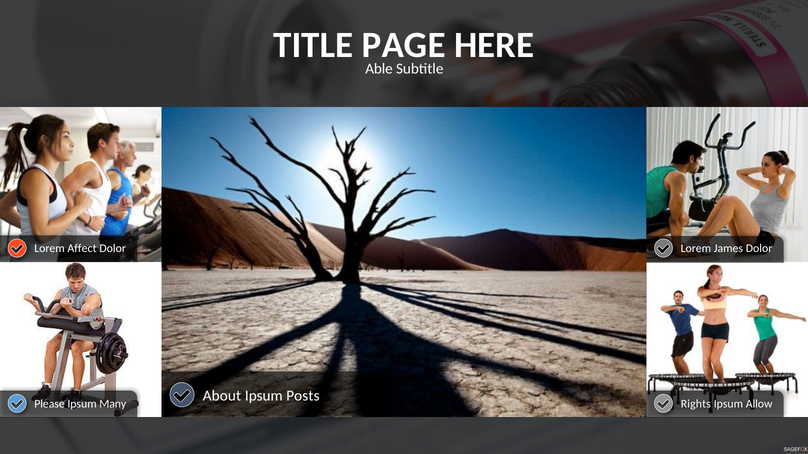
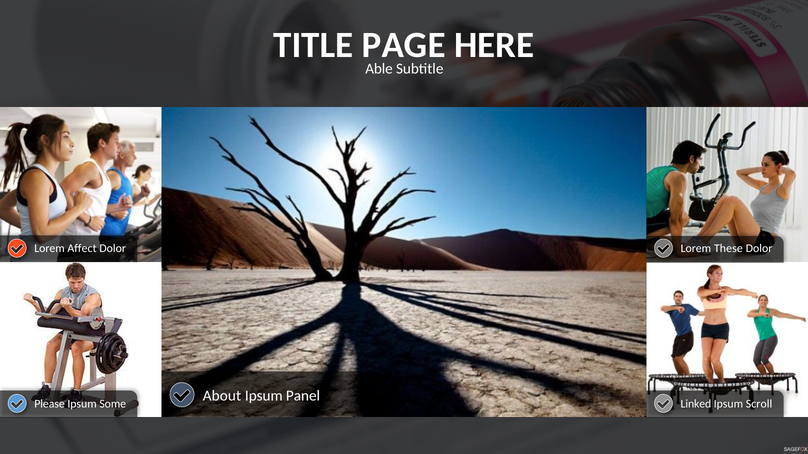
James: James -> These
Posts: Posts -> Panel
Many: Many -> Some
Rights: Rights -> Linked
Allow: Allow -> Scroll
